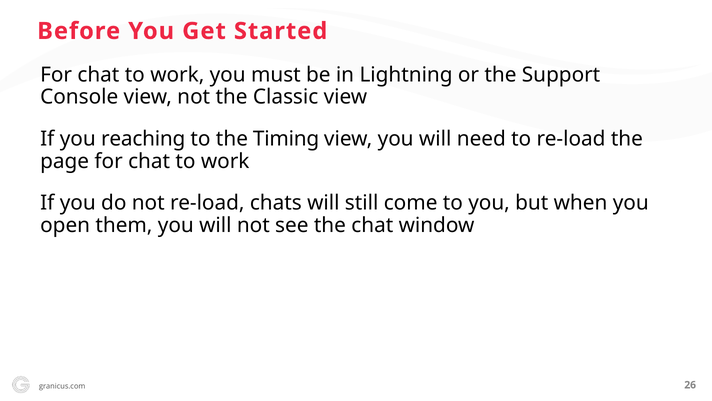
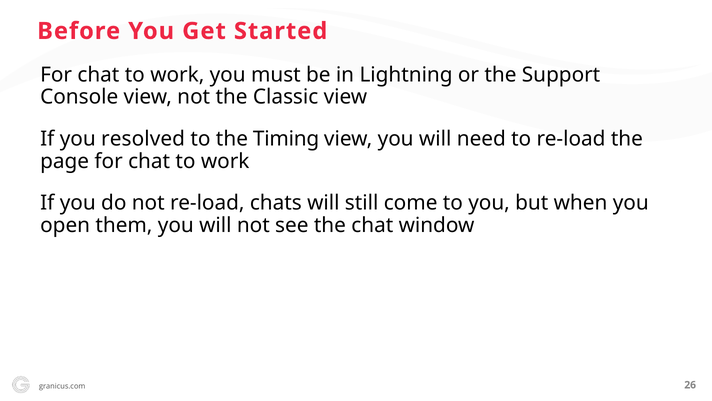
reaching: reaching -> resolved
